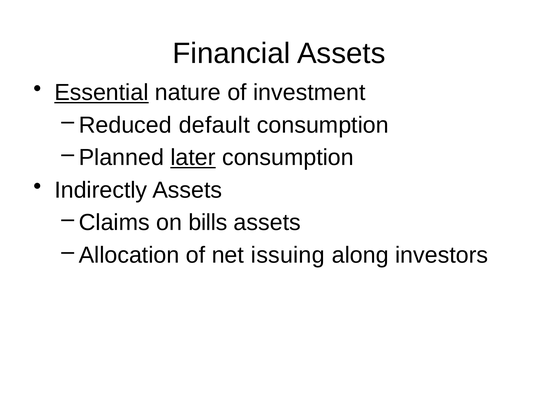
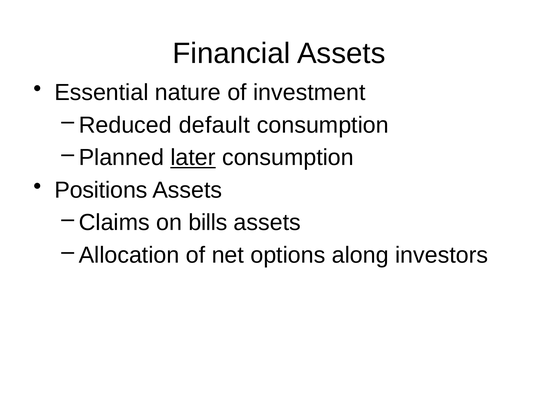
Essential underline: present -> none
Indirectly: Indirectly -> Positions
issuing: issuing -> options
